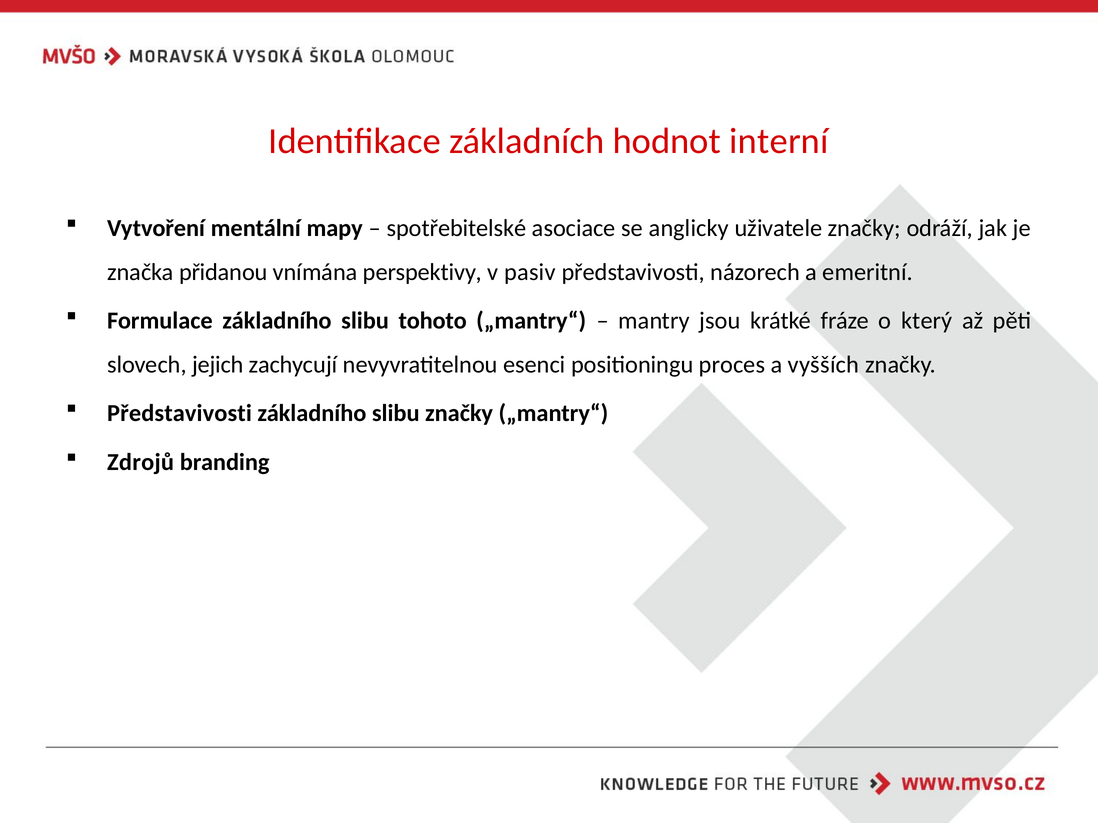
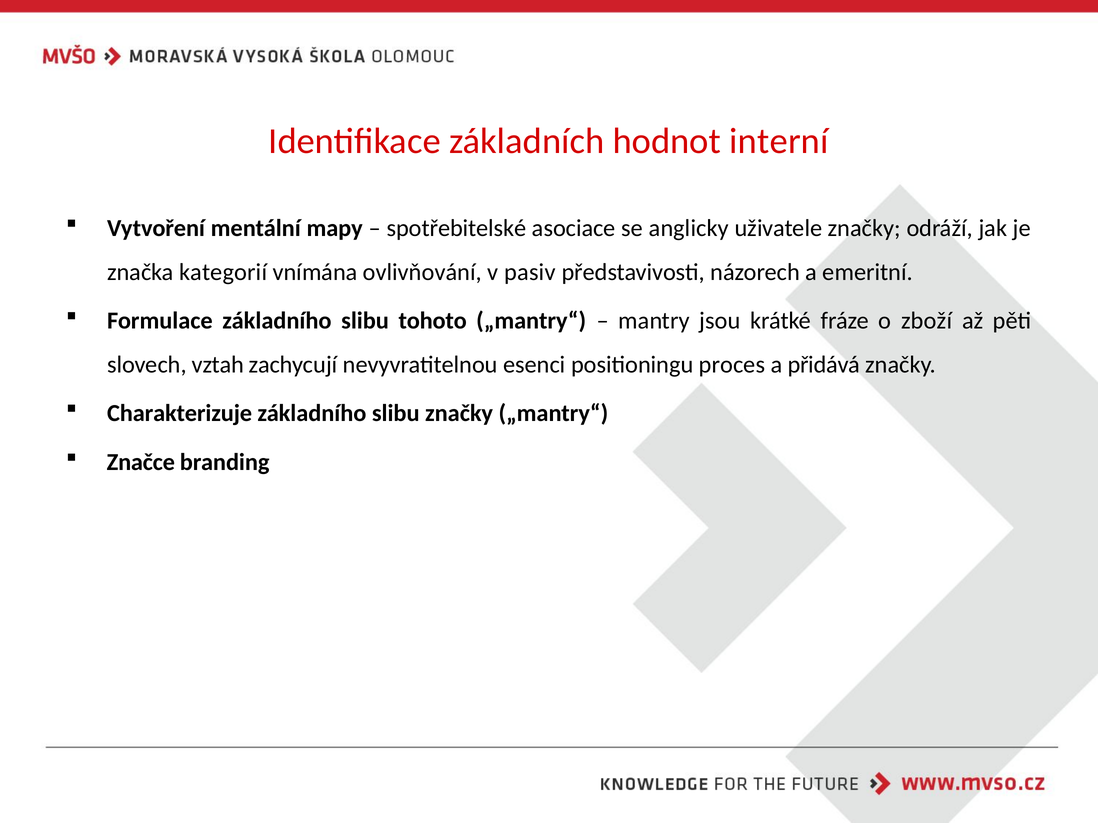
přidanou: přidanou -> kategorií
perspektivy: perspektivy -> ovlivňování
který: který -> zboží
jejich: jejich -> vztah
vyšších: vyšších -> přidává
Představivosti at (179, 414): Představivosti -> Charakterizuje
Zdrojů: Zdrojů -> Značce
